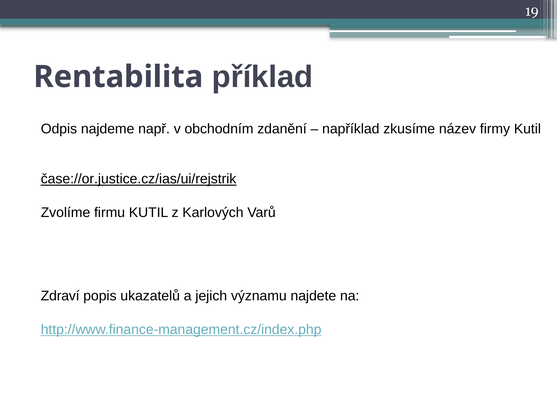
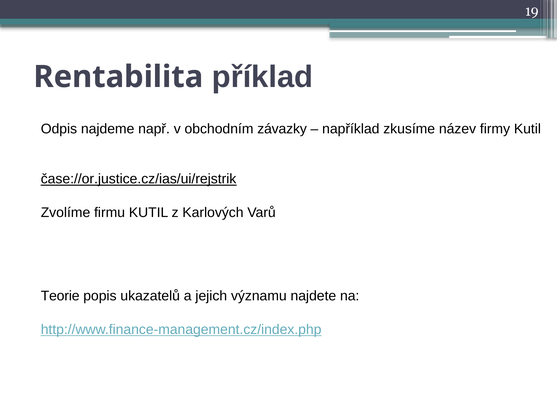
zdanění: zdanění -> závazky
Zdraví: Zdraví -> Teorie
